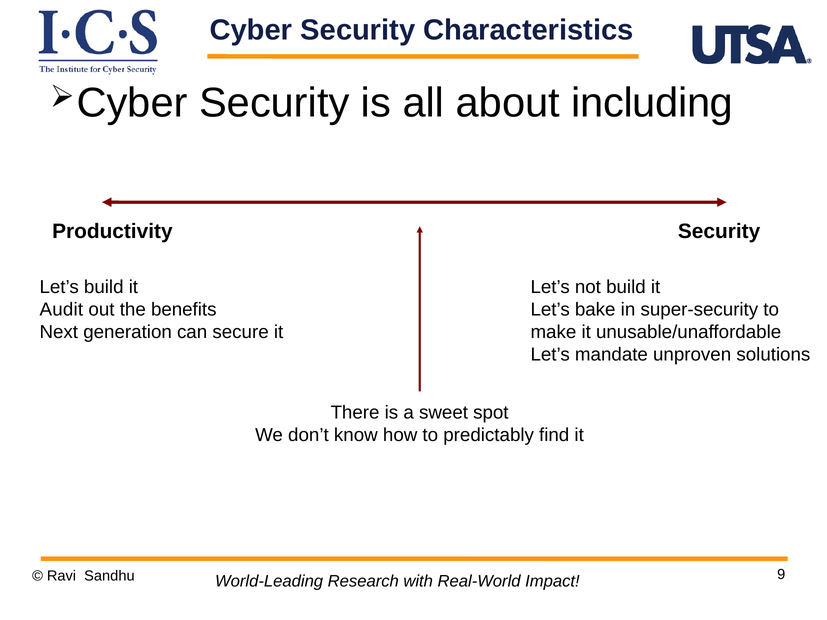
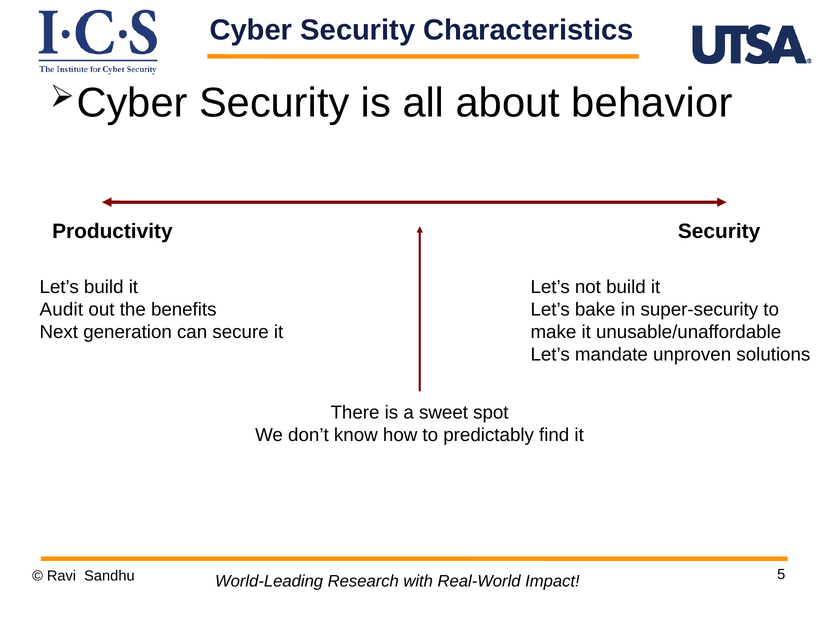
including: including -> behavior
9: 9 -> 5
